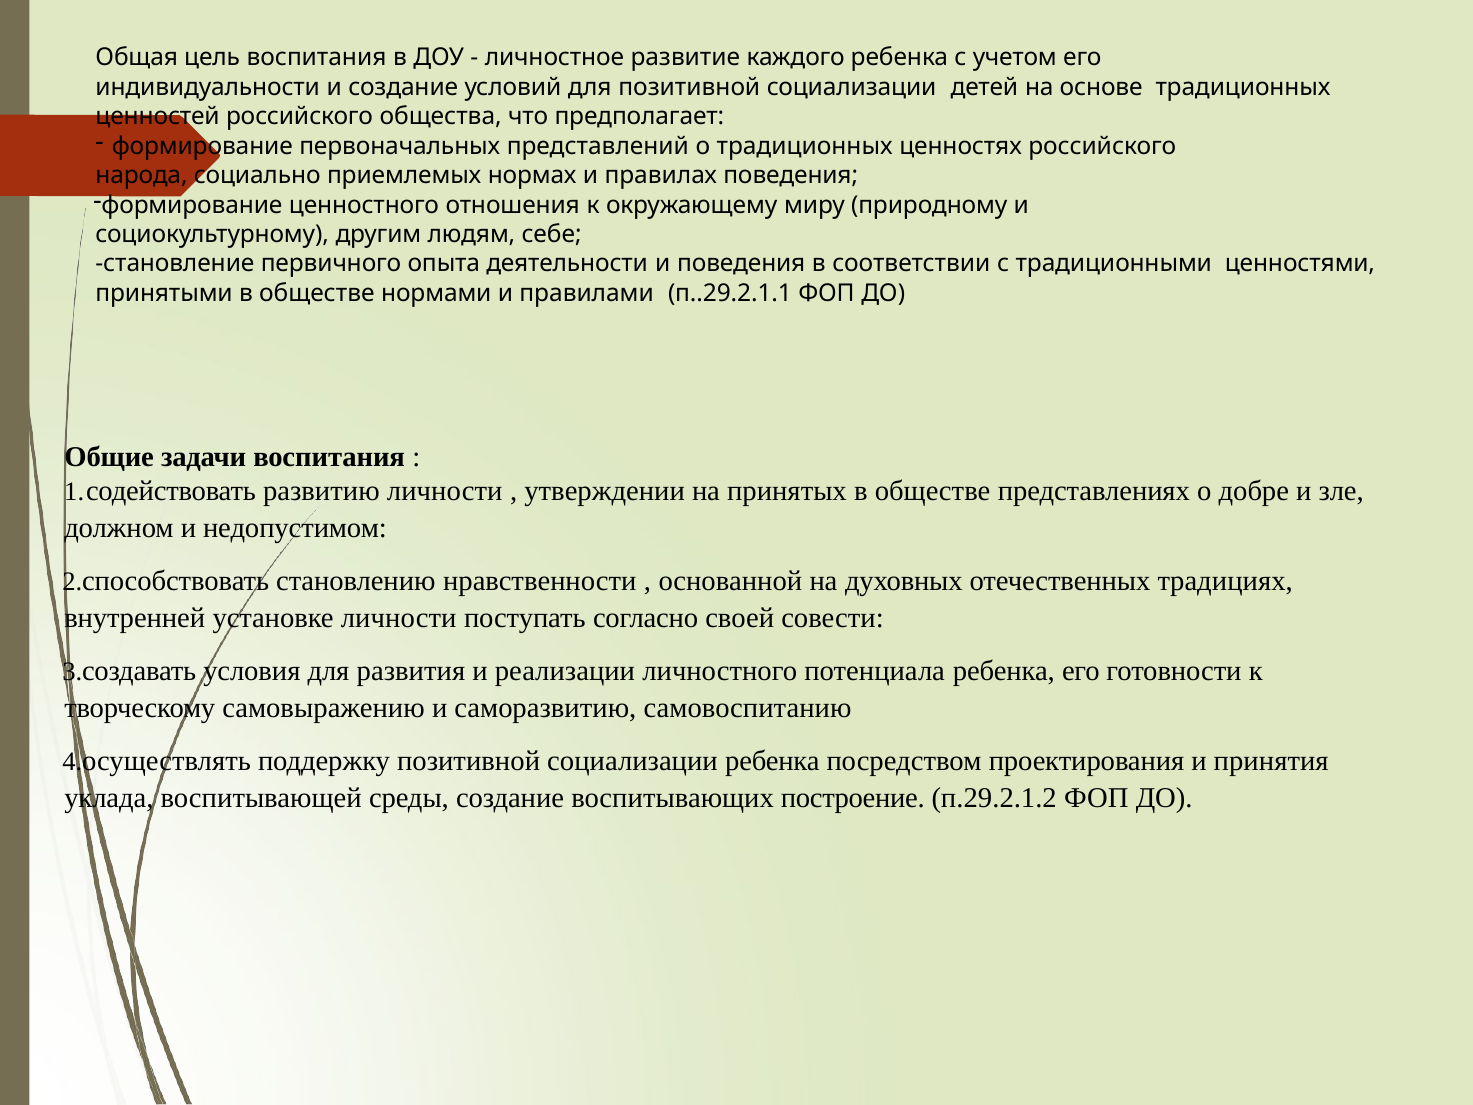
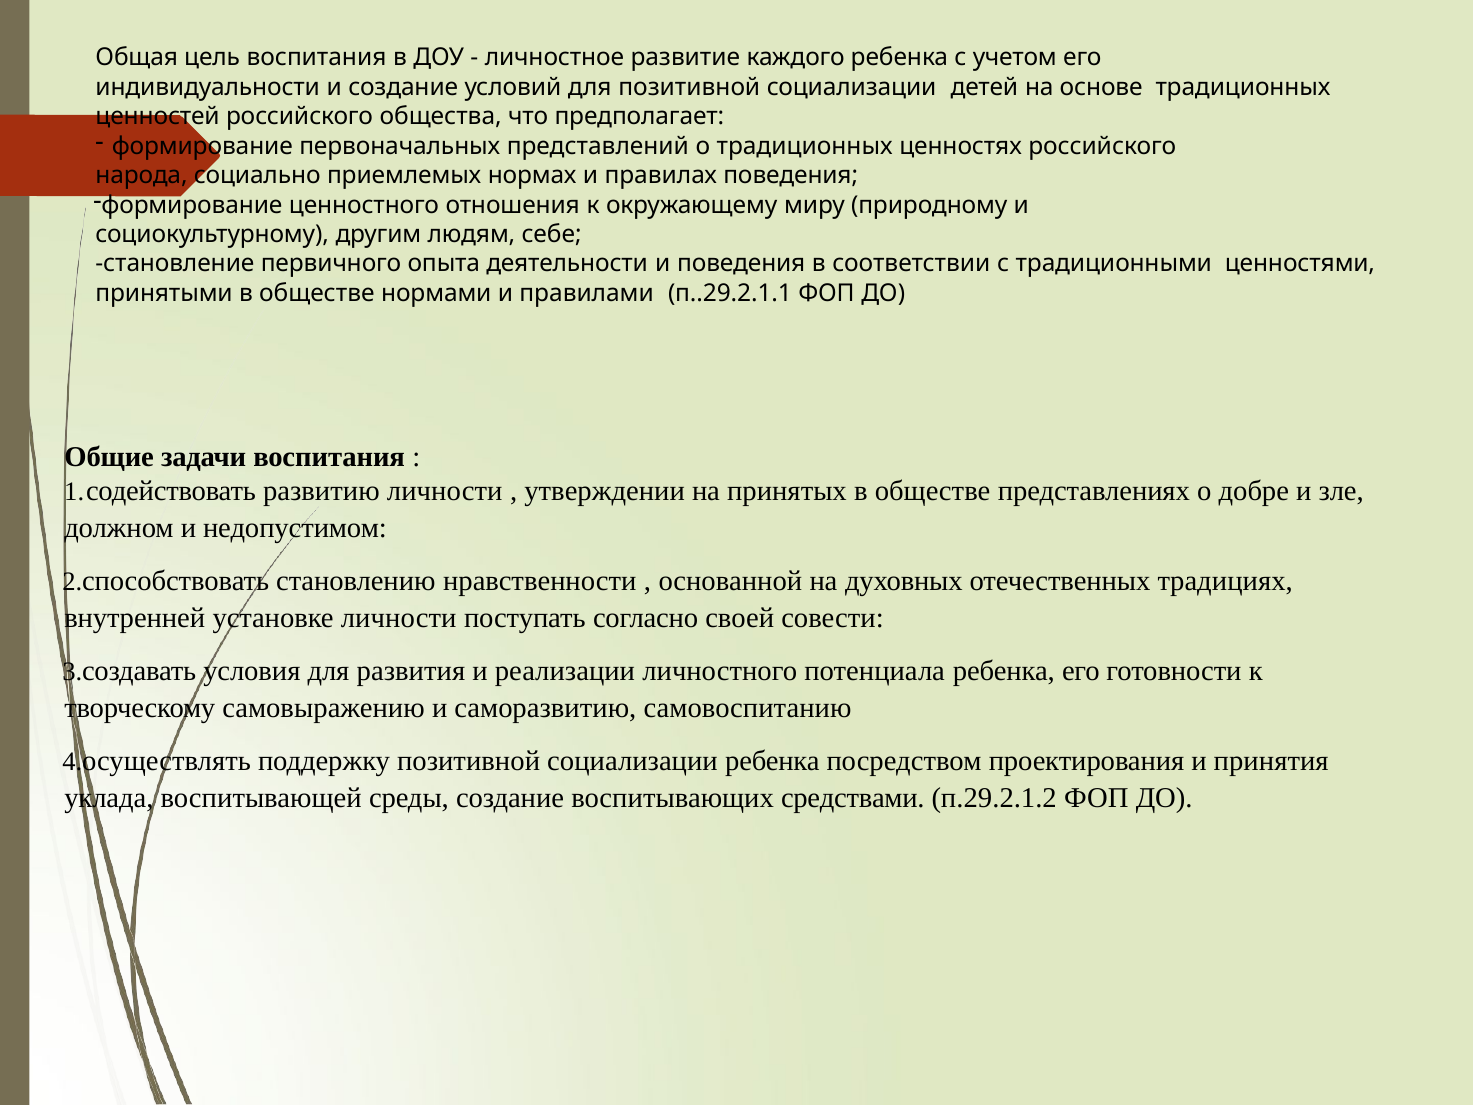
построение: построение -> средствами
